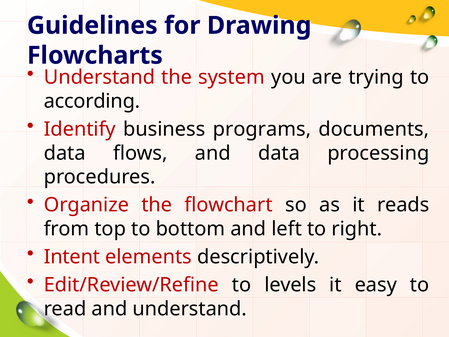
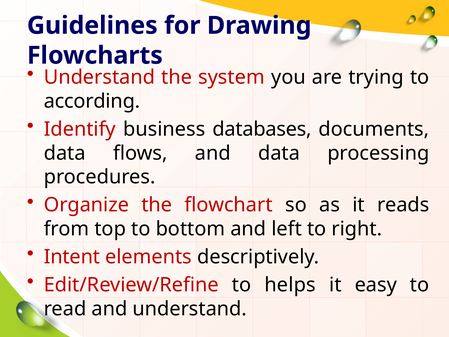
programs: programs -> databases
levels: levels -> helps
